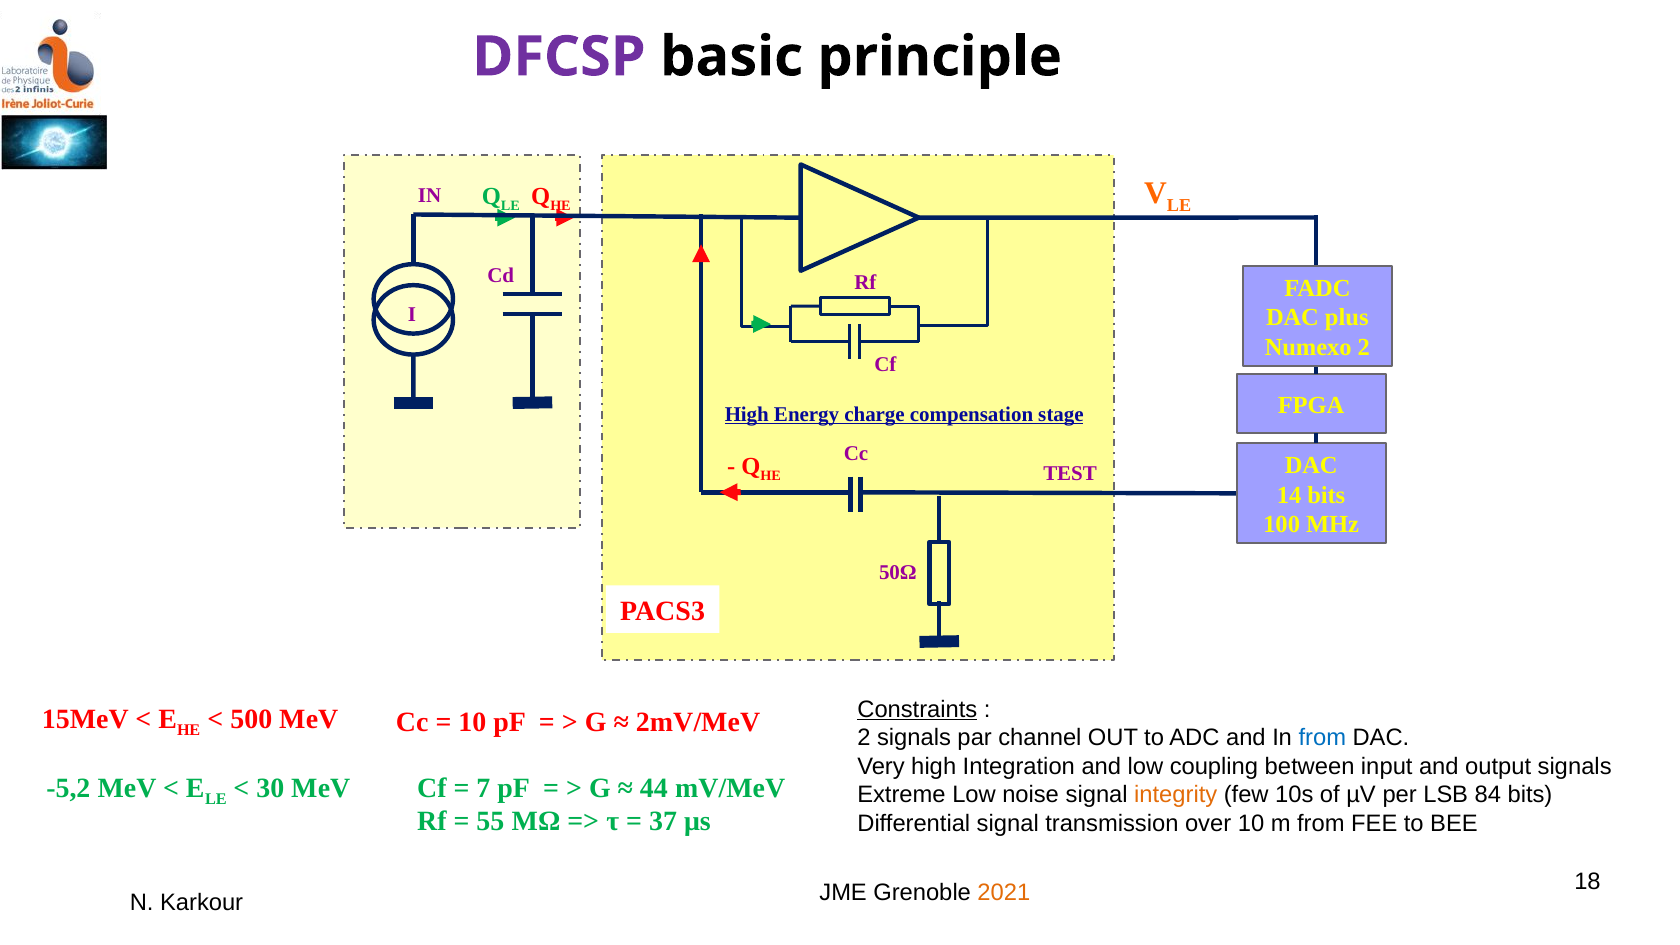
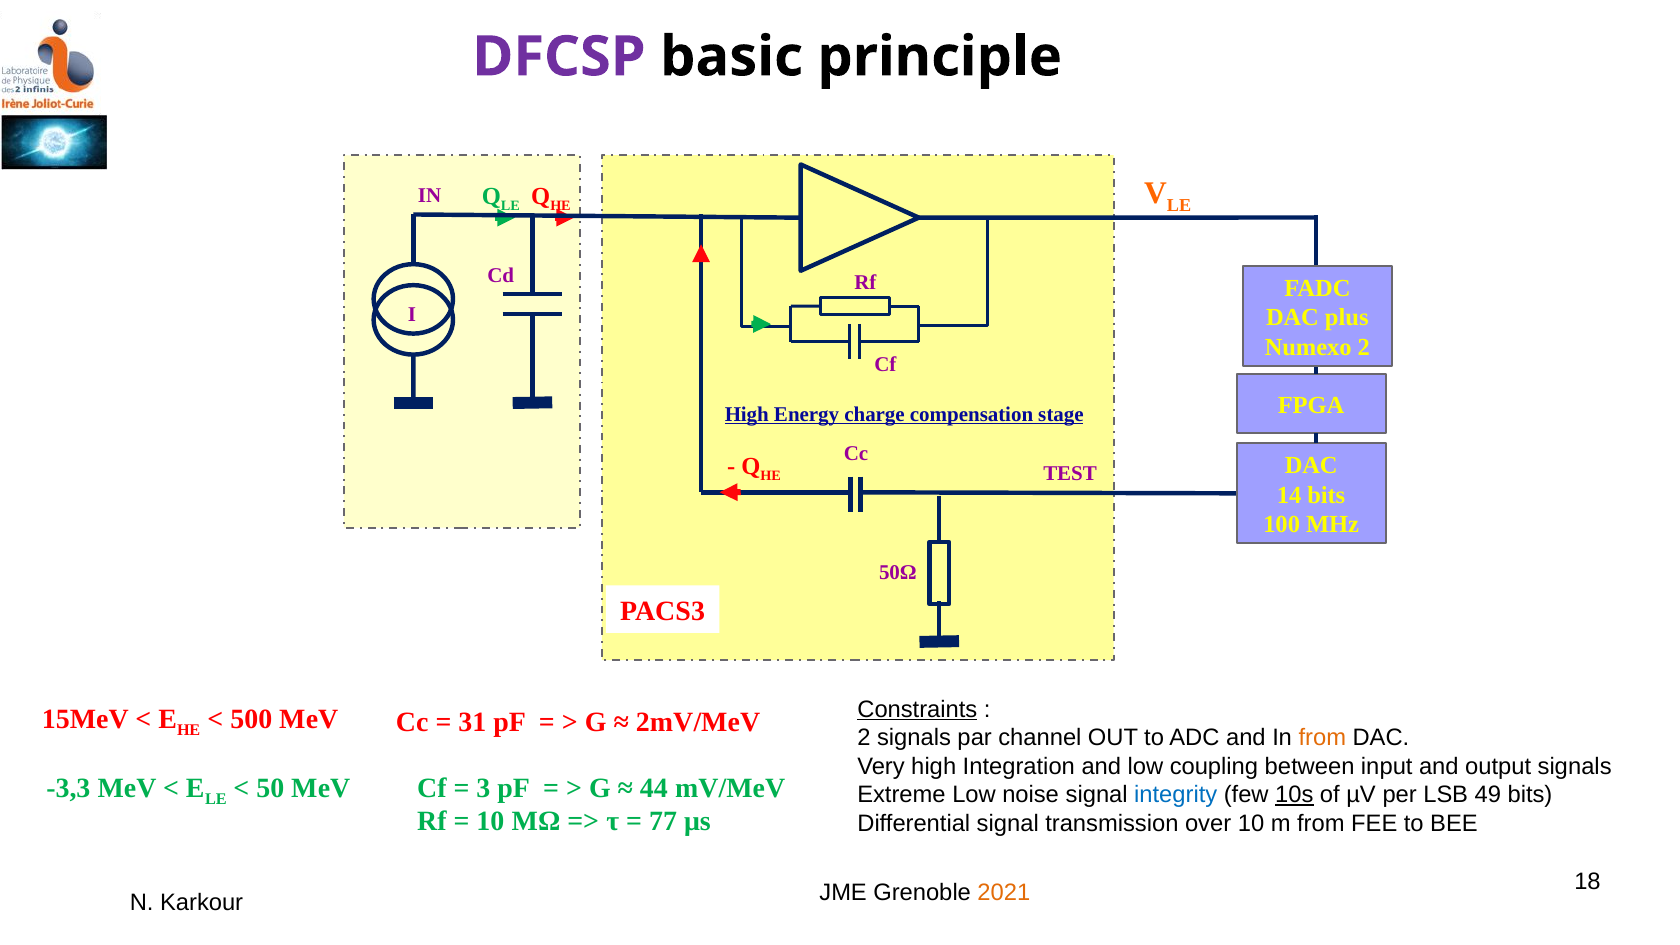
10 at (472, 722): 10 -> 31
from at (1322, 738) colour: blue -> orange
-5,2: -5,2 -> -3,3
30: 30 -> 50
7: 7 -> 3
integrity colour: orange -> blue
10s underline: none -> present
84: 84 -> 49
55 at (490, 821): 55 -> 10
37: 37 -> 77
